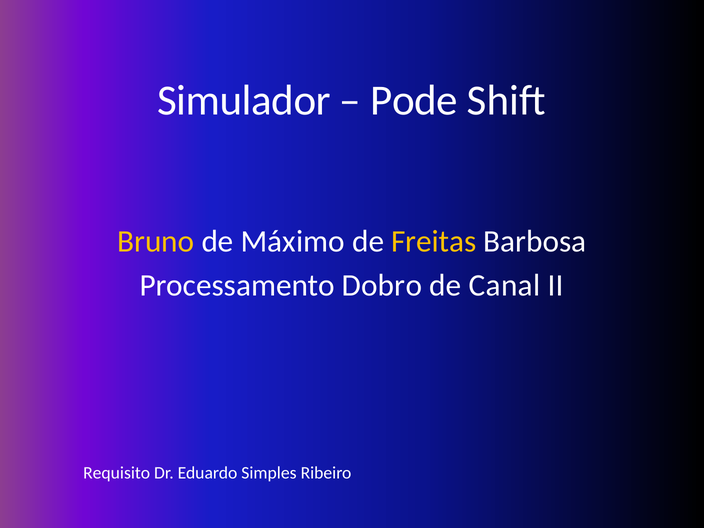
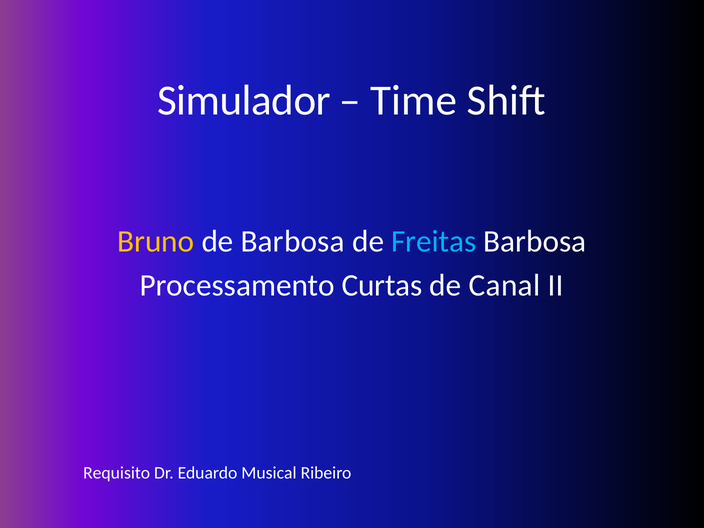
Pode: Pode -> Time
de Máximo: Máximo -> Barbosa
Freitas colour: yellow -> light blue
Dobro: Dobro -> Curtas
Simples: Simples -> Musical
